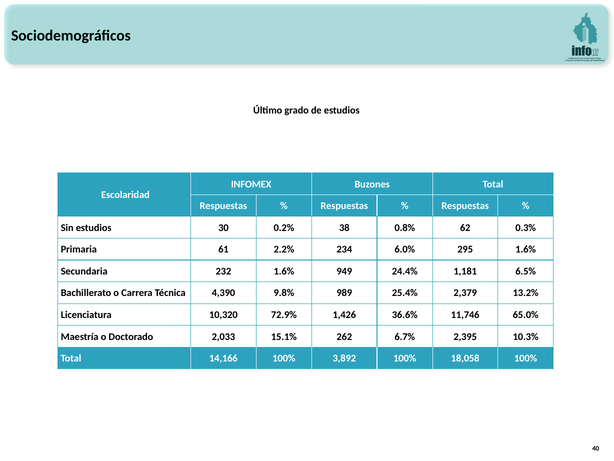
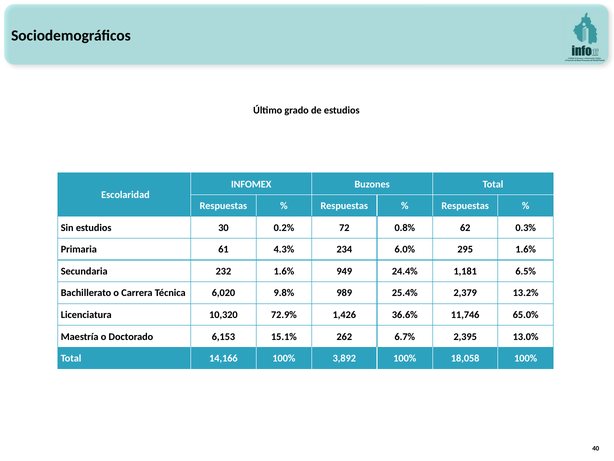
38: 38 -> 72
2.2%: 2.2% -> 4.3%
4,390: 4,390 -> 6,020
2,033: 2,033 -> 6,153
10.3%: 10.3% -> 13.0%
